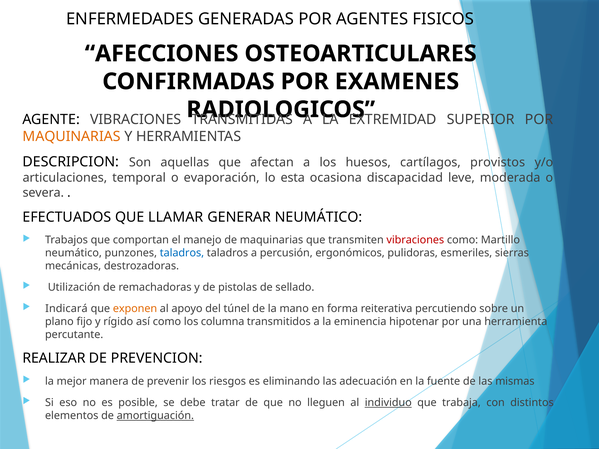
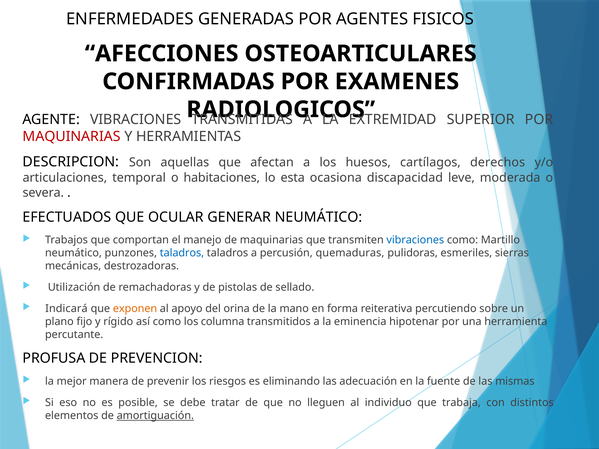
MAQUINARIAS at (72, 137) colour: orange -> red
provistos: provistos -> derechos
evaporación: evaporación -> habitaciones
LLAMAR: LLAMAR -> OCULAR
vibraciones at (415, 240) colour: red -> blue
ergonómicos: ergonómicos -> quemaduras
túnel: túnel -> orina
REALIZAR: REALIZAR -> PROFUSA
individuo underline: present -> none
